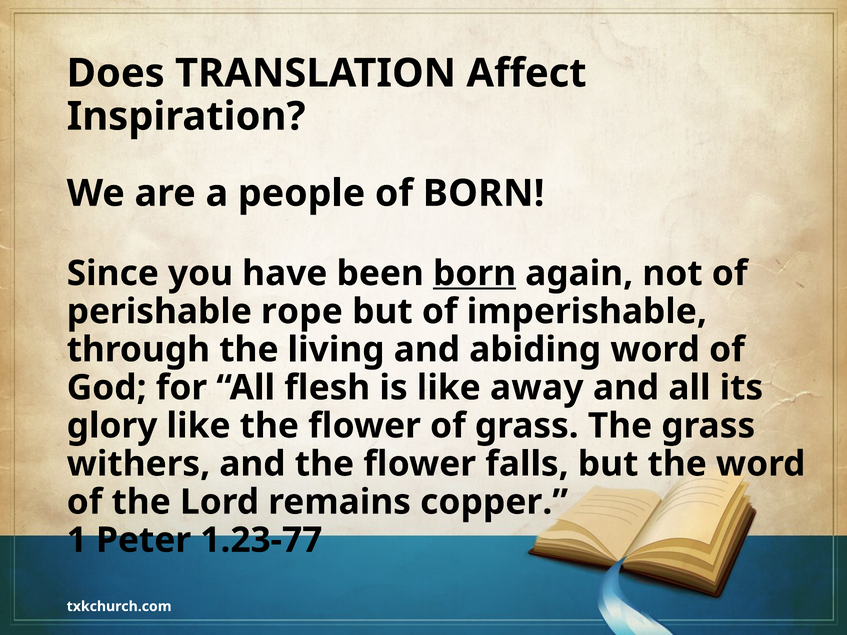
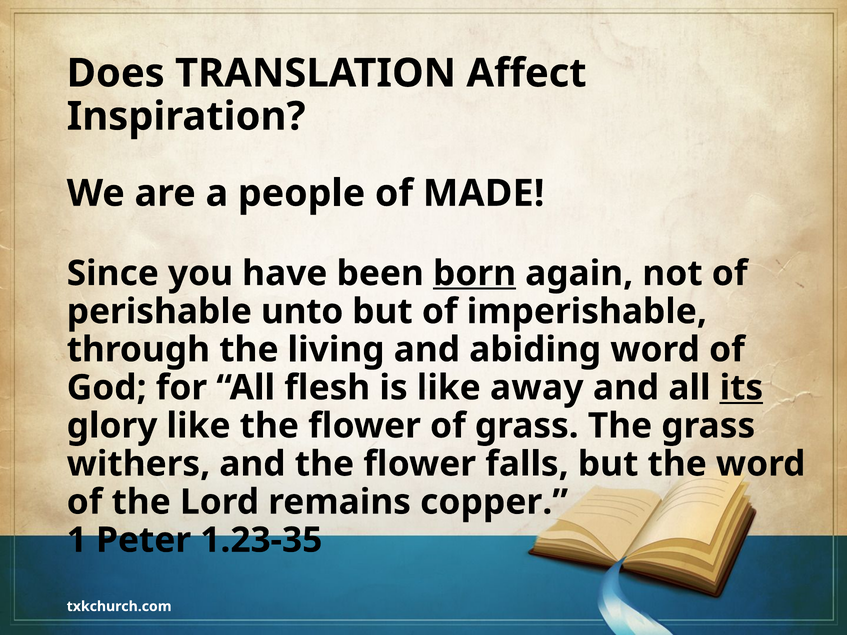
of BORN: BORN -> MADE
rope: rope -> unto
its underline: none -> present
1.23-77: 1.23-77 -> 1.23-35
